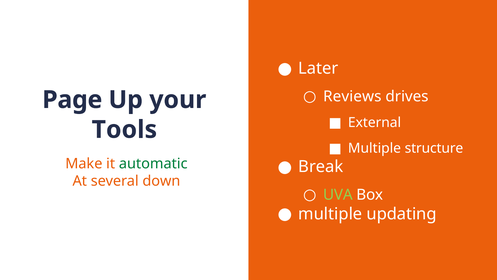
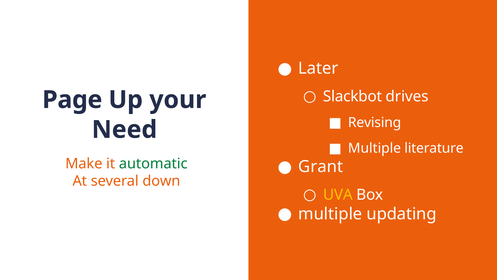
Reviews: Reviews -> Slackbot
External: External -> Revising
Tools: Tools -> Need
structure: structure -> literature
Break: Break -> Grant
UVA colour: light green -> yellow
